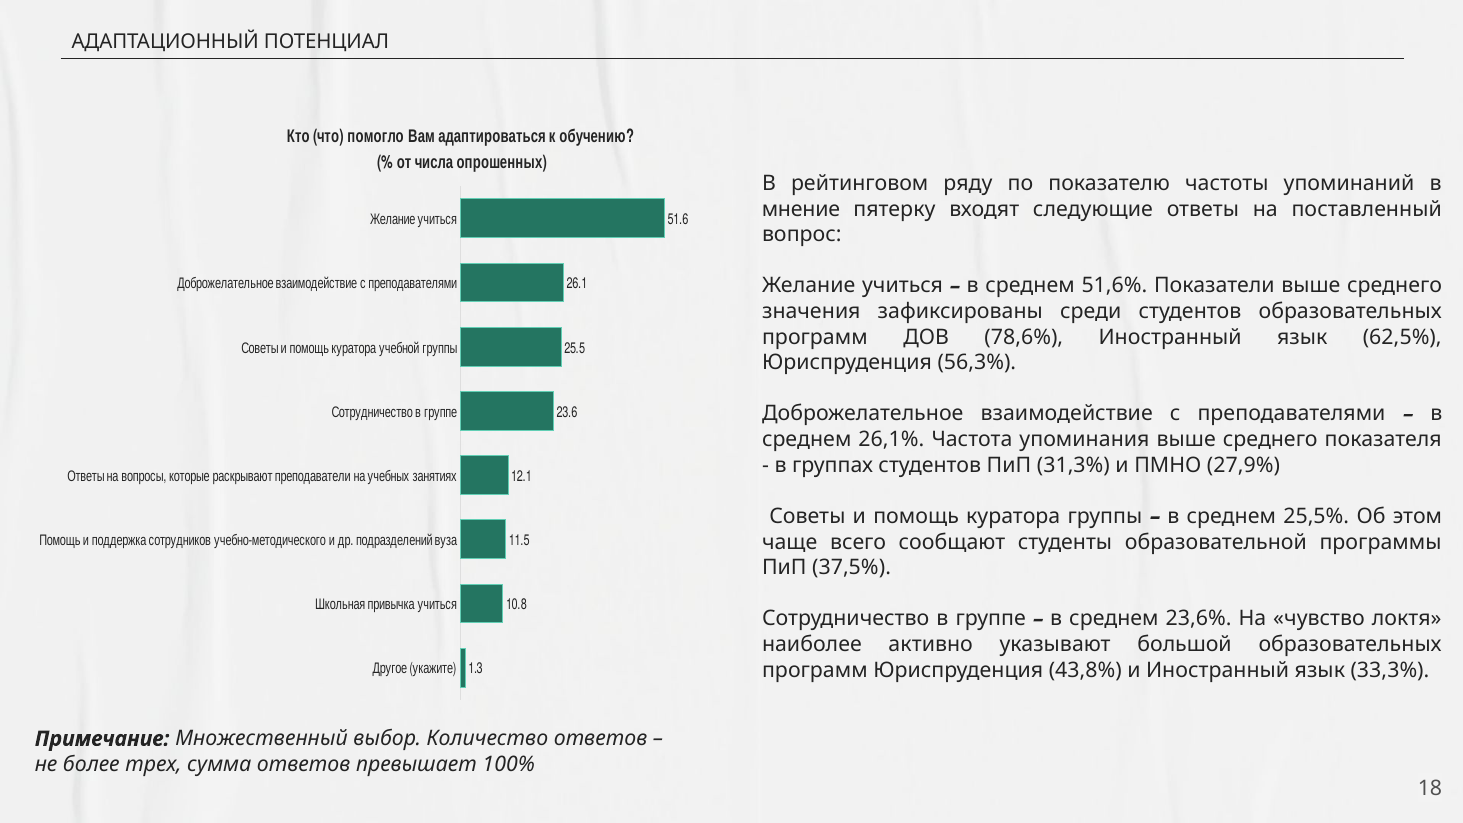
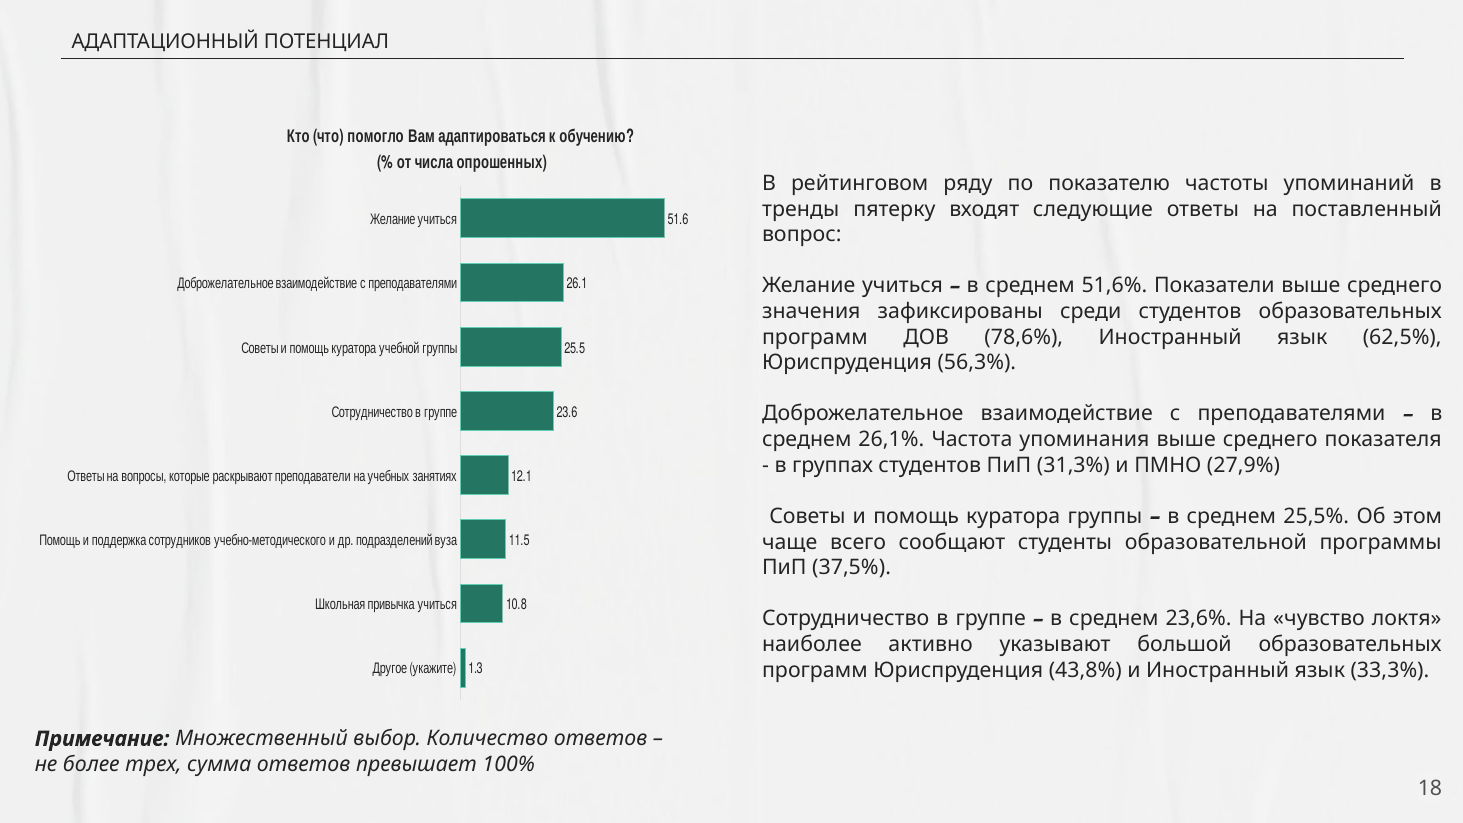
мнение: мнение -> тренды
